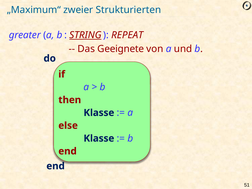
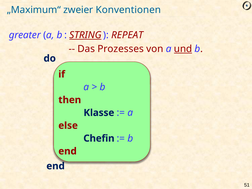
Strukturierten: Strukturierten -> Konventionen
Geeignete: Geeignete -> Prozesses
und underline: none -> present
Klasse at (99, 138): Klasse -> Chefin
